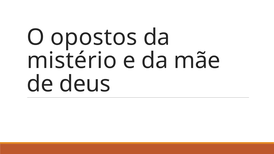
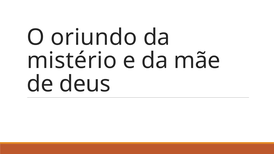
opostos: opostos -> oriundo
